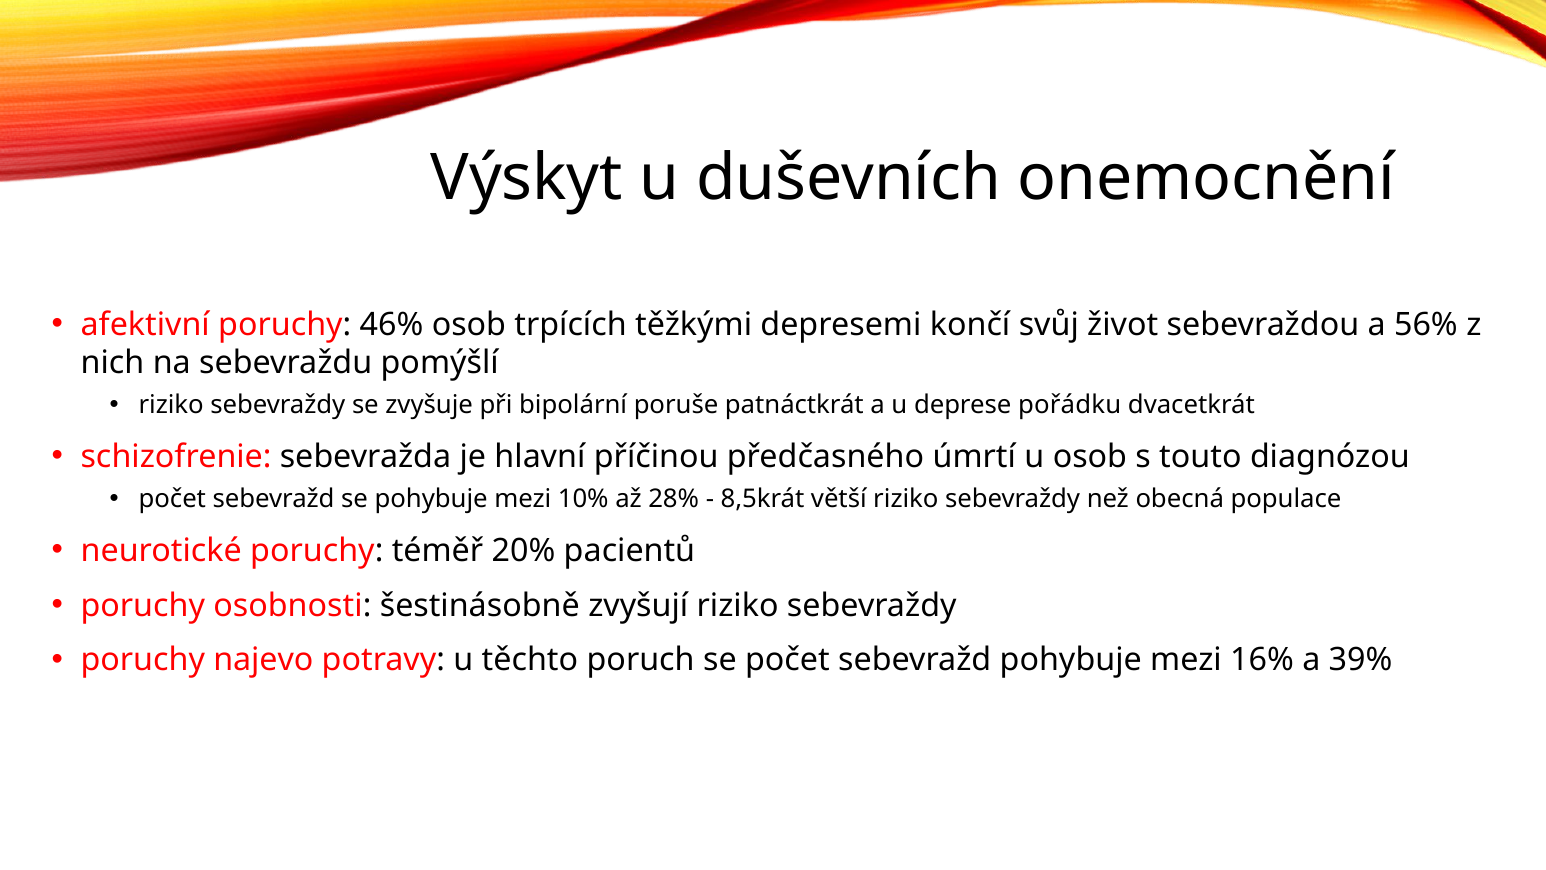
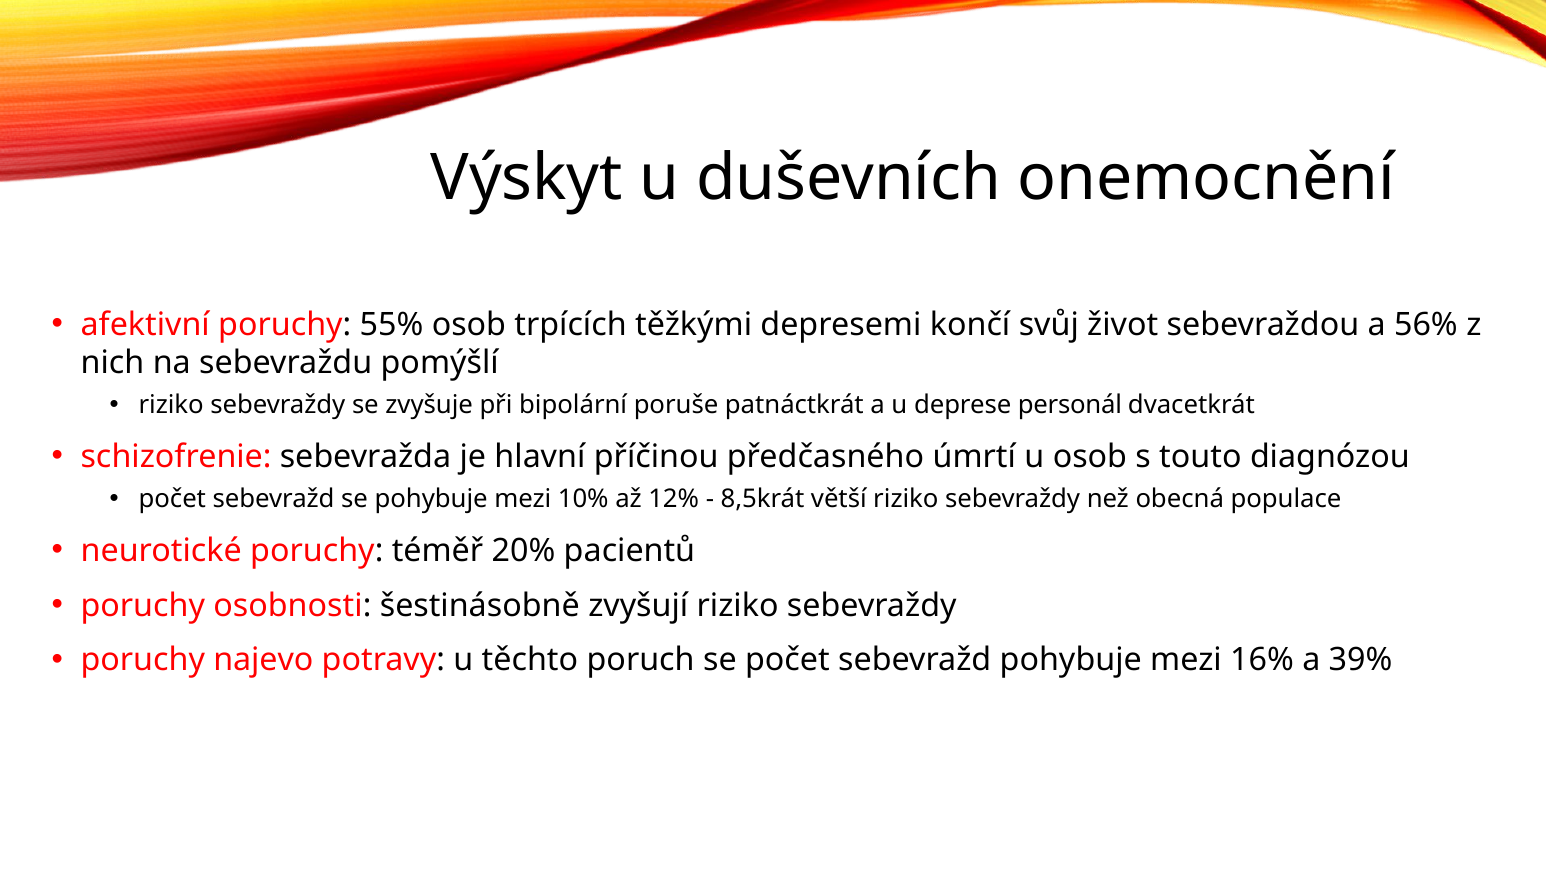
46%: 46% -> 55%
pořádku: pořádku -> personál
28%: 28% -> 12%
